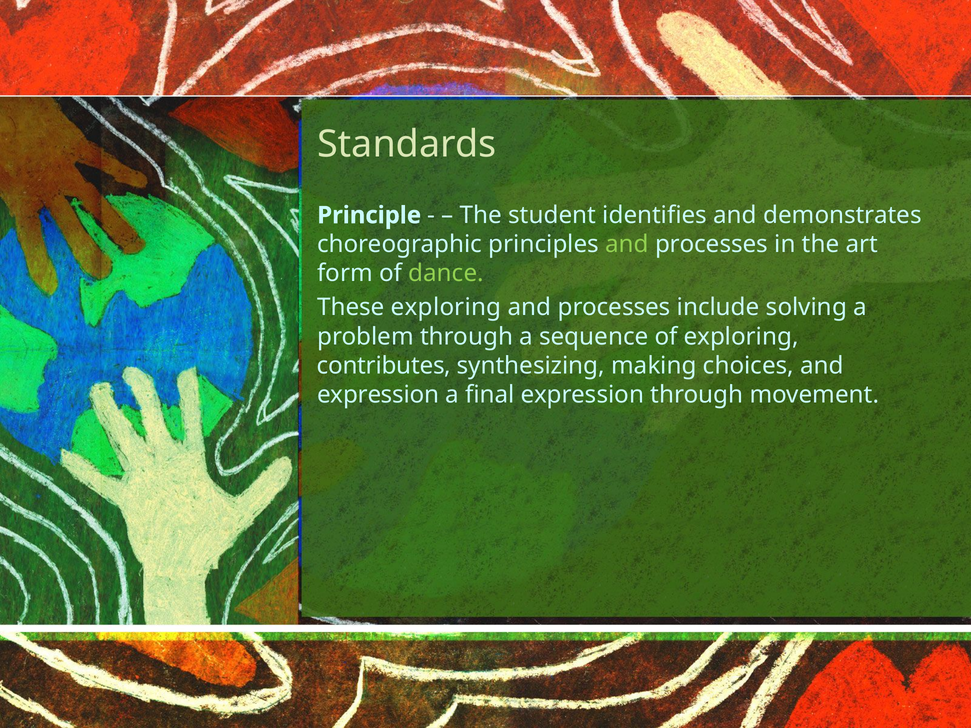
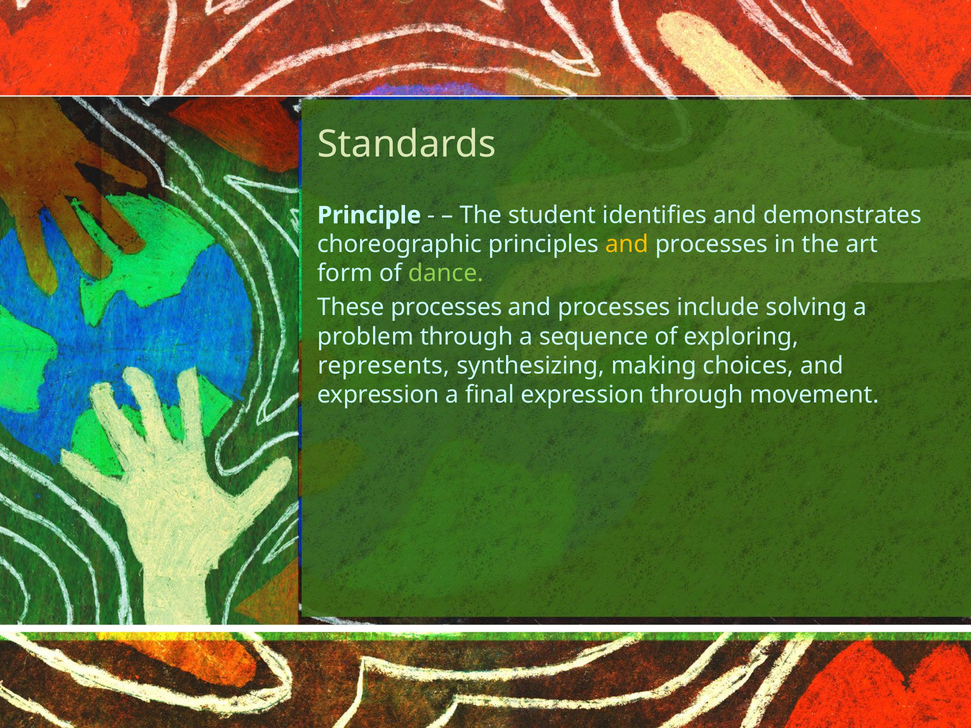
and at (627, 244) colour: light green -> yellow
These exploring: exploring -> processes
contributes: contributes -> represents
